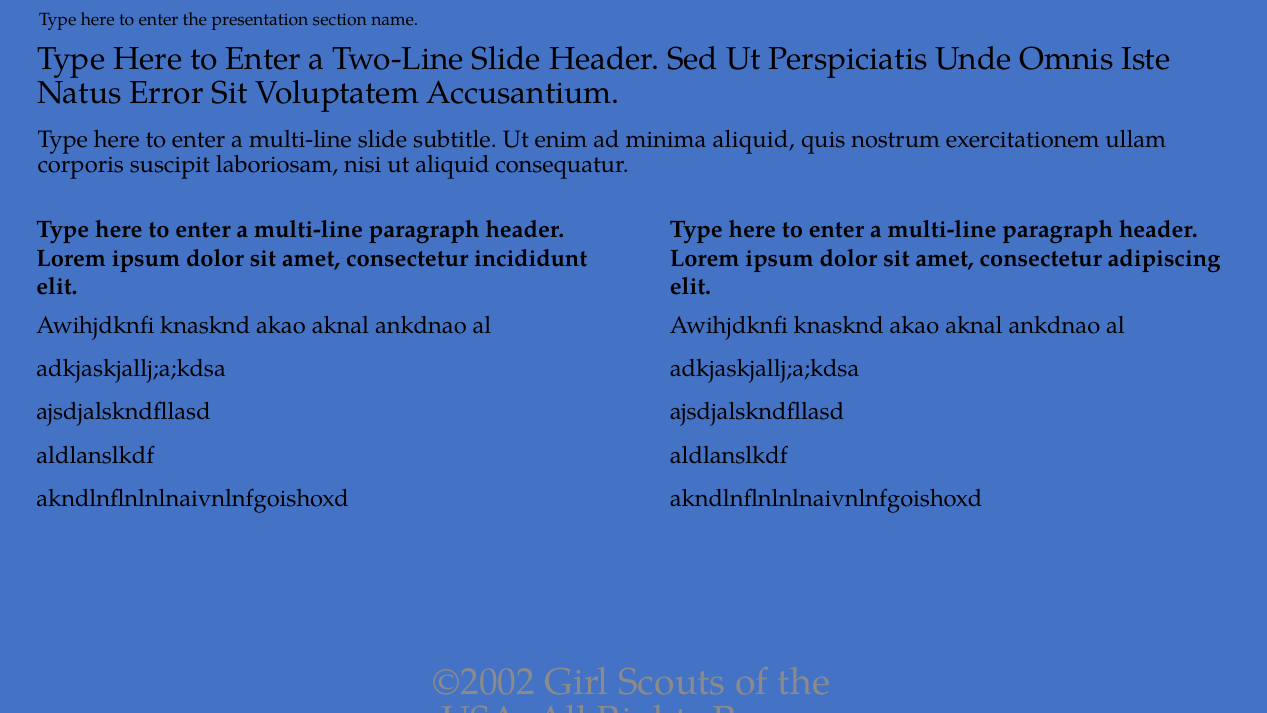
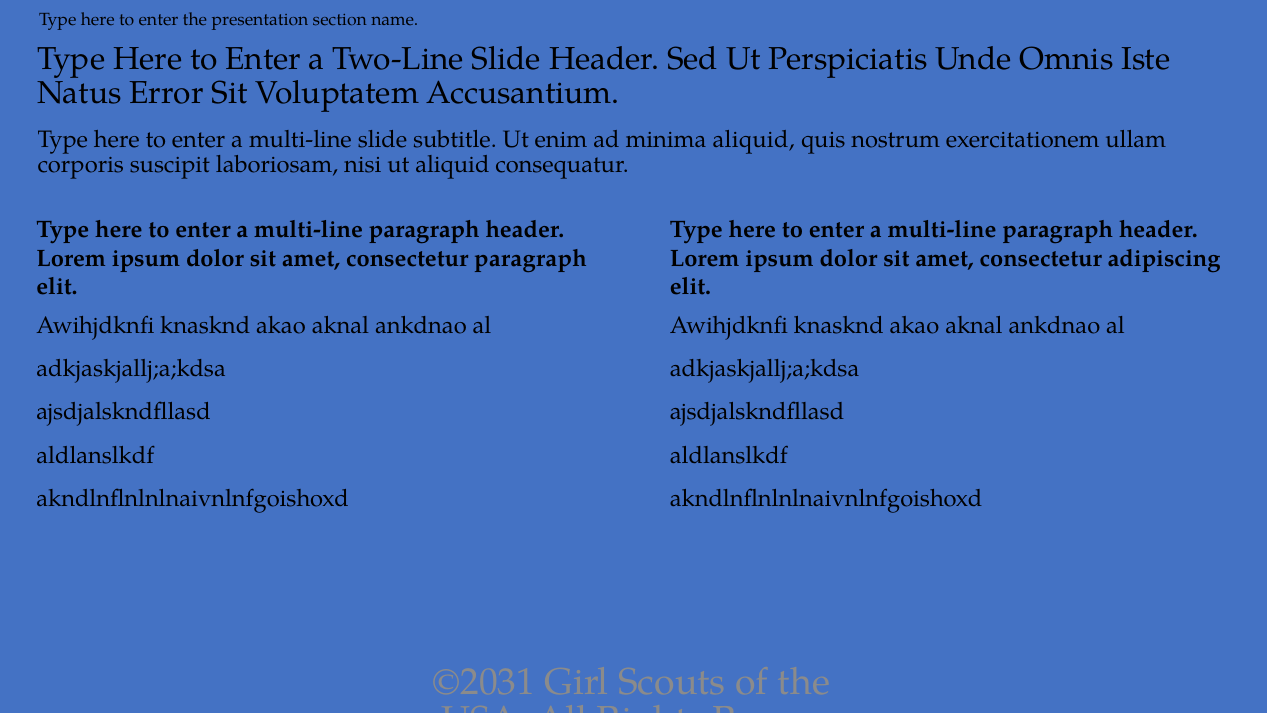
consectetur incididunt: incididunt -> paragraph
©2002: ©2002 -> ©2031
